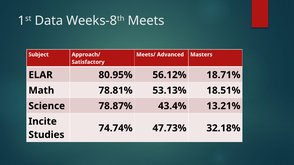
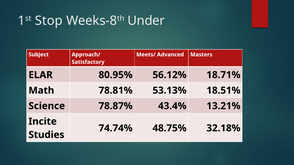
Data: Data -> Stop
Meets: Meets -> Under
47.73%: 47.73% -> 48.75%
